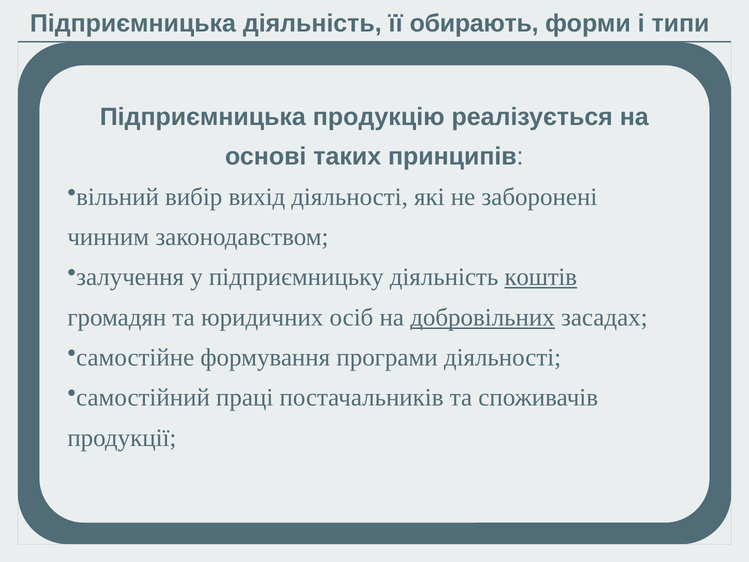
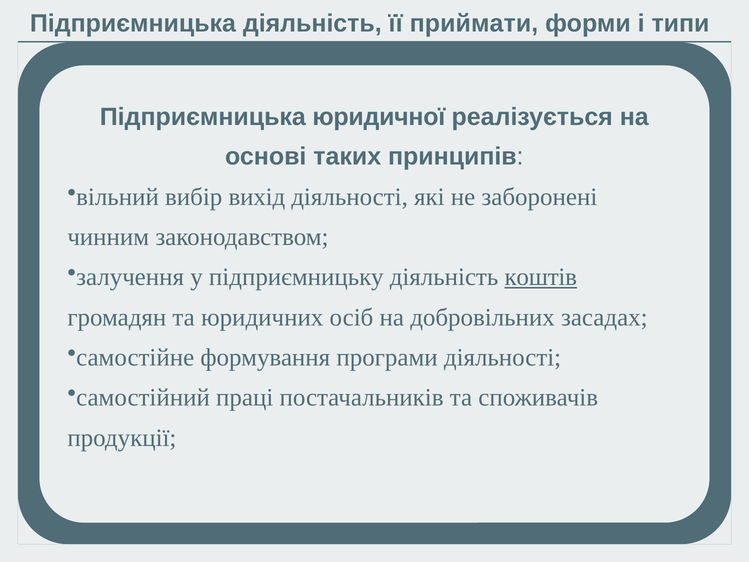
обирають: обирають -> приймати
продукцію: продукцію -> юридичної
добровільних underline: present -> none
